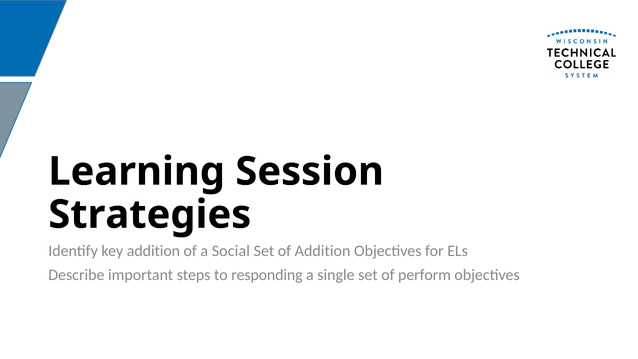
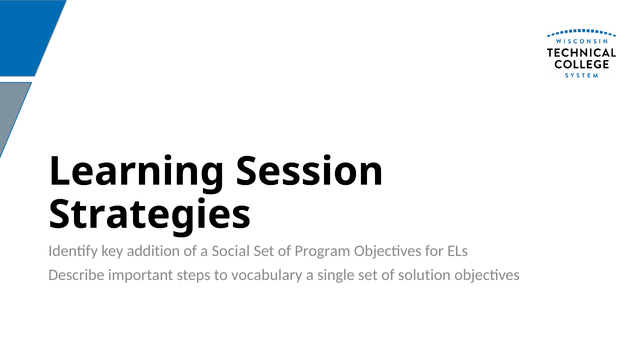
of Addition: Addition -> Program
responding: responding -> vocabulary
perform: perform -> solution
